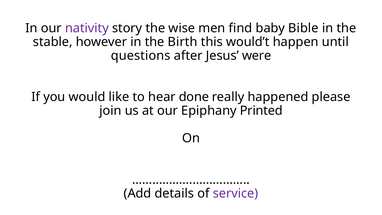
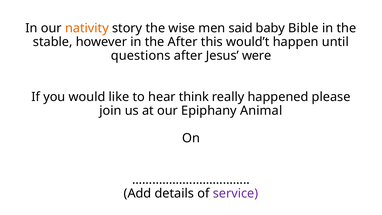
nativity colour: purple -> orange
find: find -> said
the Birth: Birth -> After
done: done -> think
Printed: Printed -> Animal
